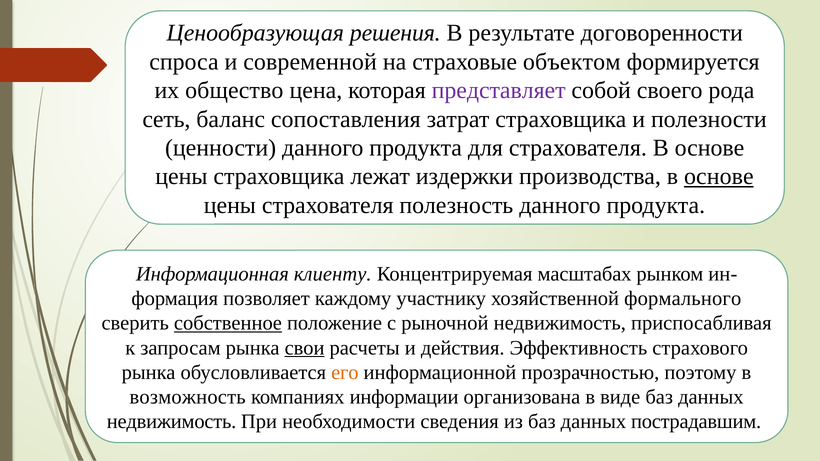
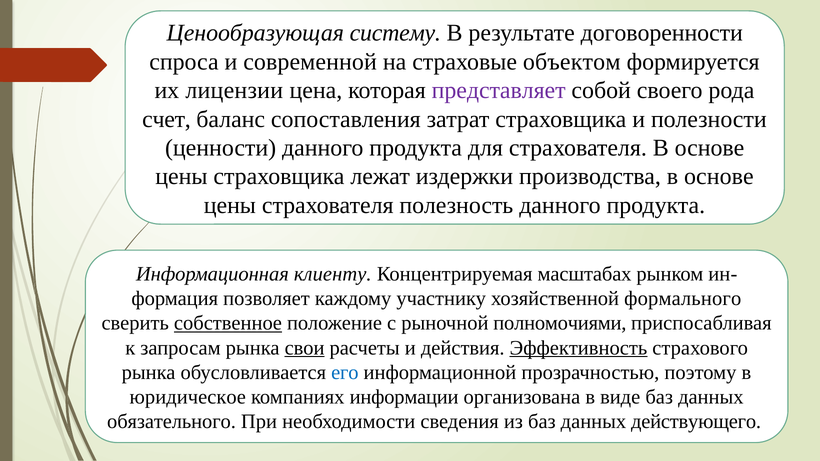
решения: решения -> систему
общество: общество -> лицензии
сеть: сеть -> счет
основе at (719, 177) underline: present -> none
рыночной недвижимость: недвижимость -> полномочиями
Эффективность underline: none -> present
его colour: orange -> blue
возможность: возможность -> юридическое
недвижимость at (172, 422): недвижимость -> обязательного
пострадавшим: пострадавшим -> действующего
